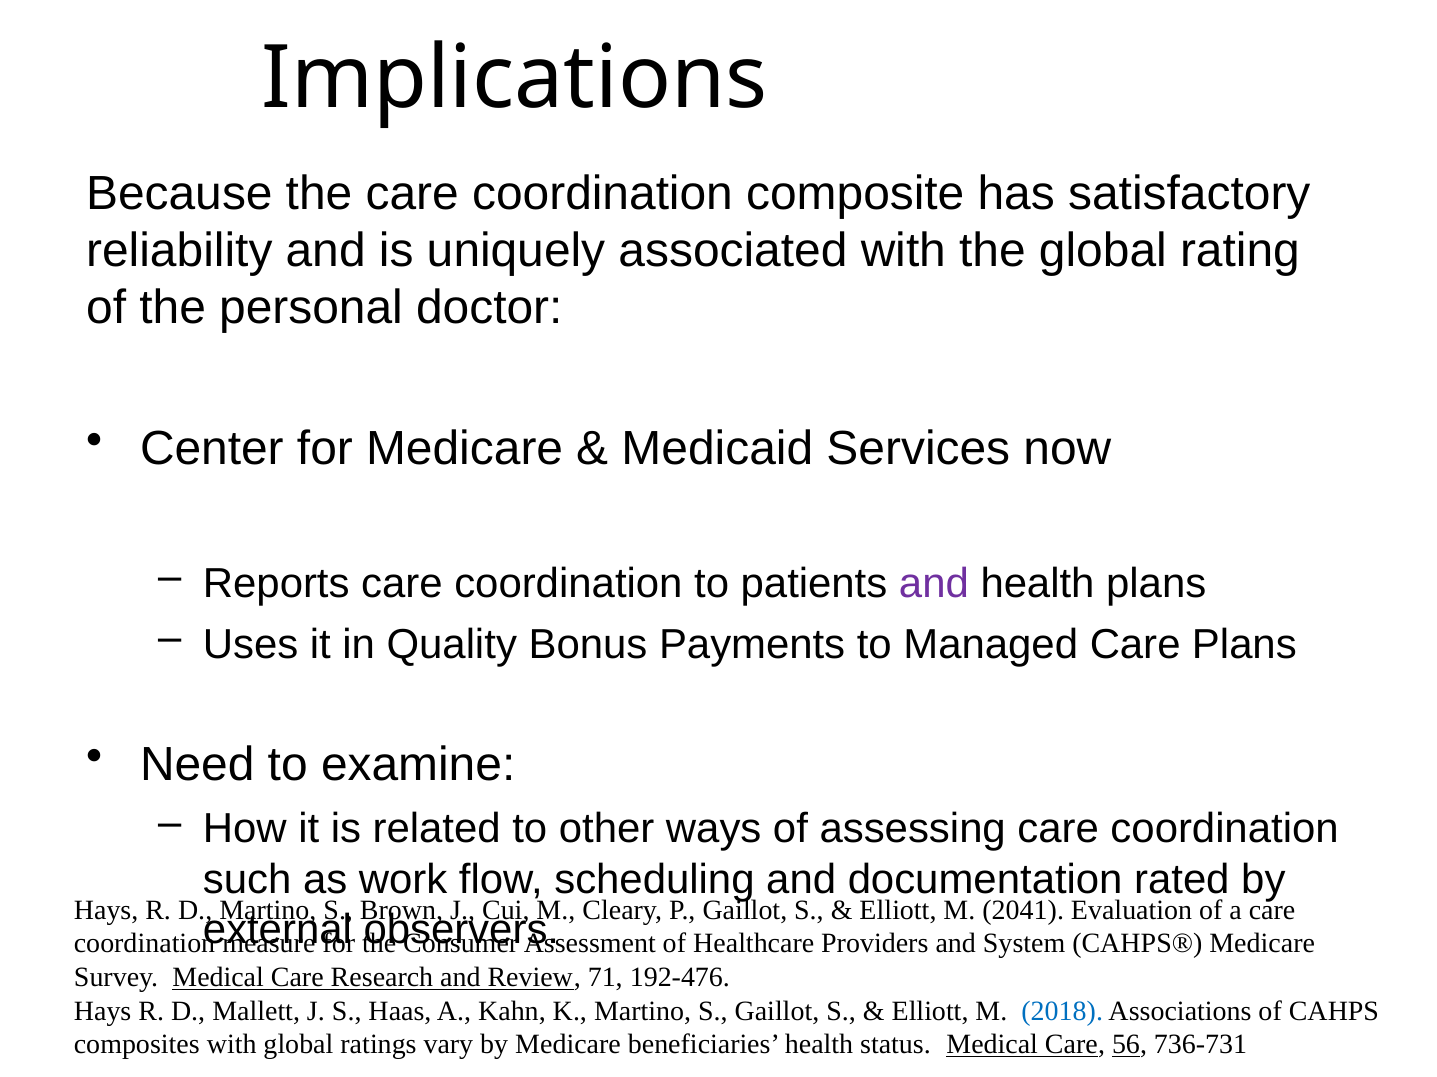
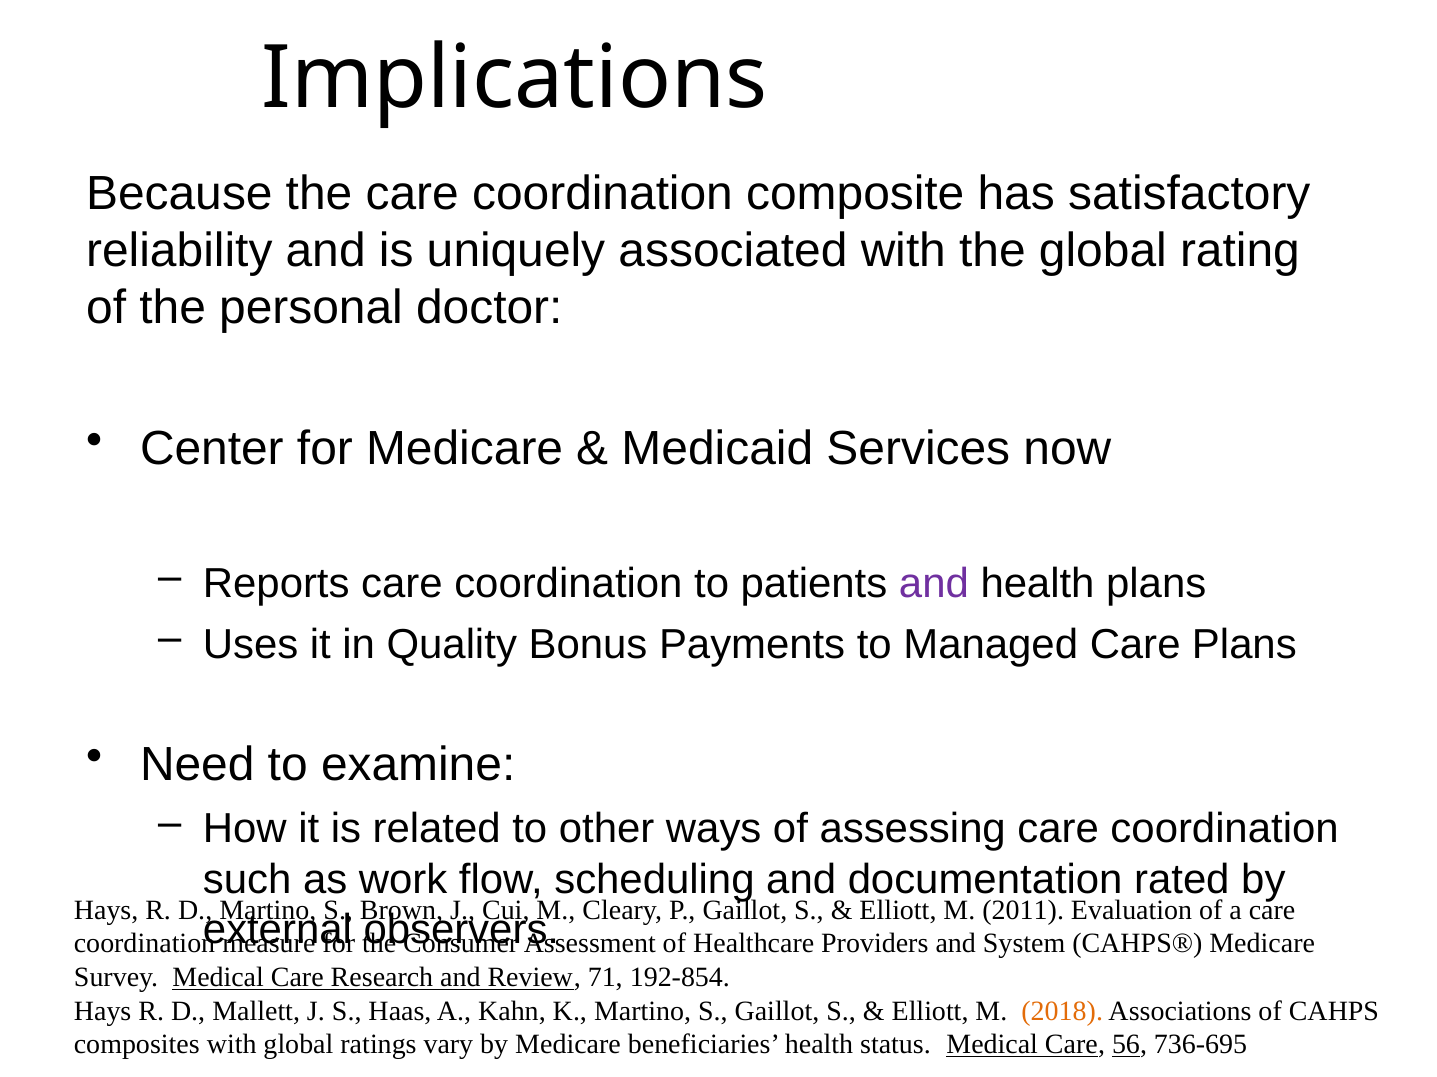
2041: 2041 -> 2011
192-476: 192-476 -> 192-854
2018 colour: blue -> orange
736-731: 736-731 -> 736-695
